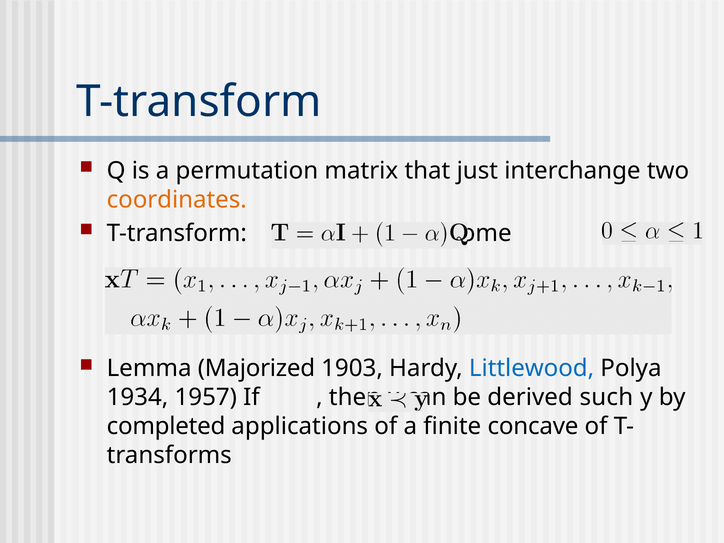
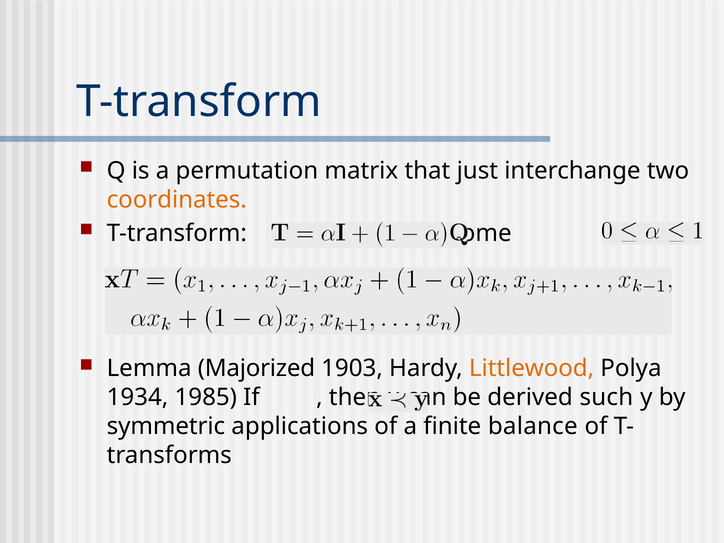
Littlewood colour: blue -> orange
1957: 1957 -> 1985
completed: completed -> symmetric
concave: concave -> balance
